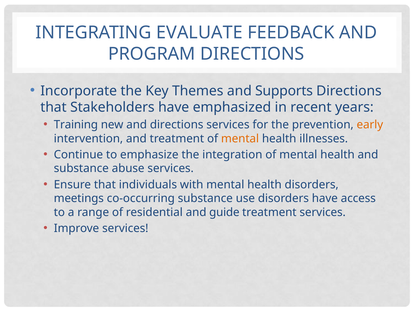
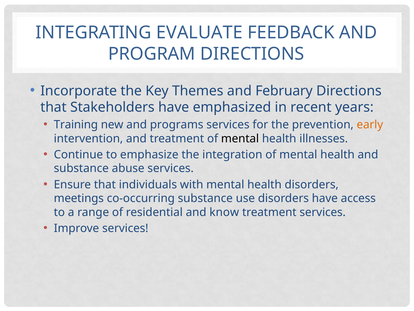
Supports: Supports -> February
and directions: directions -> programs
mental at (240, 138) colour: orange -> black
guide: guide -> know
